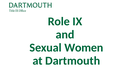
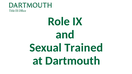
Women: Women -> Trained
